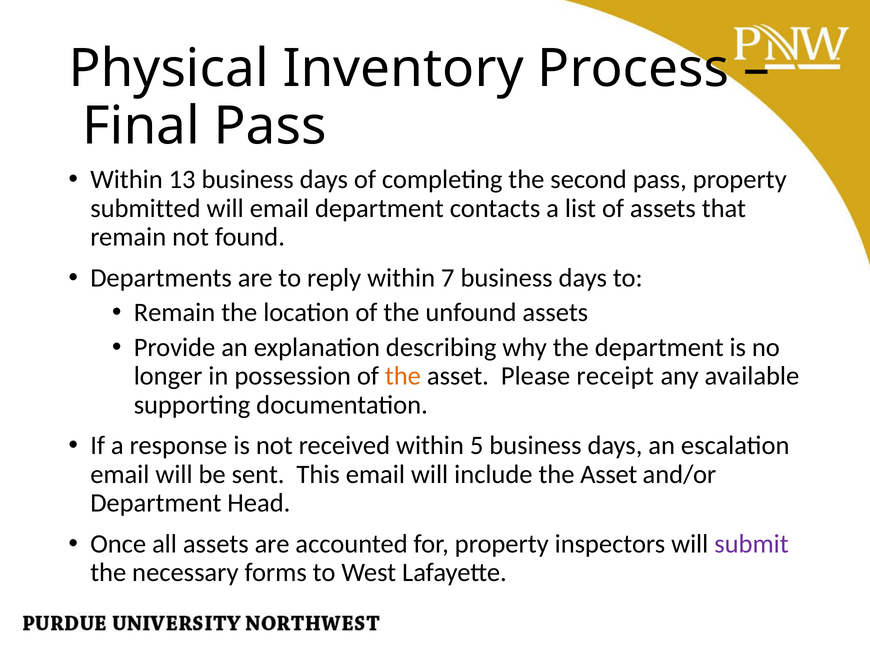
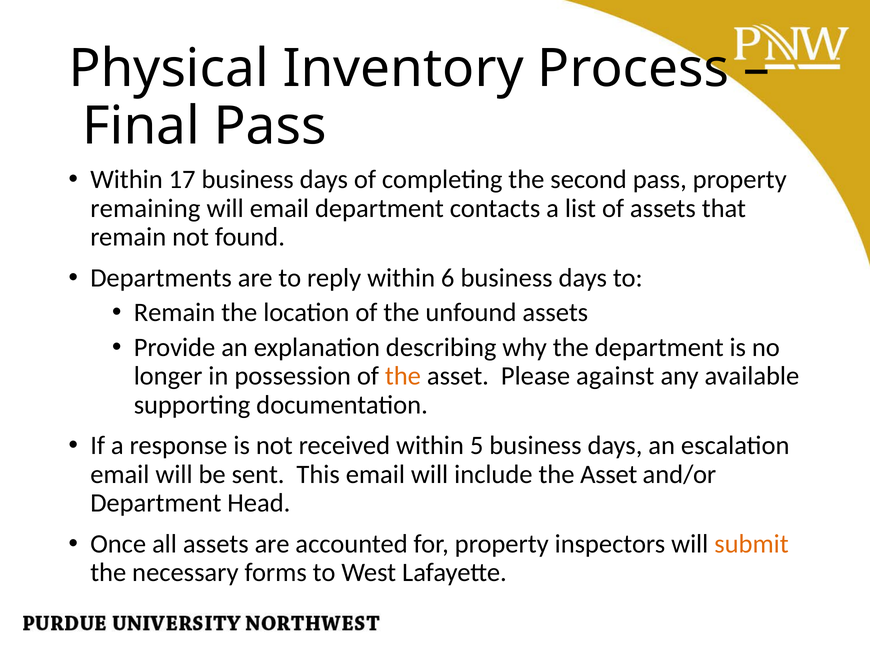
13: 13 -> 17
submitted: submitted -> remaining
7: 7 -> 6
receipt: receipt -> against
submit colour: purple -> orange
